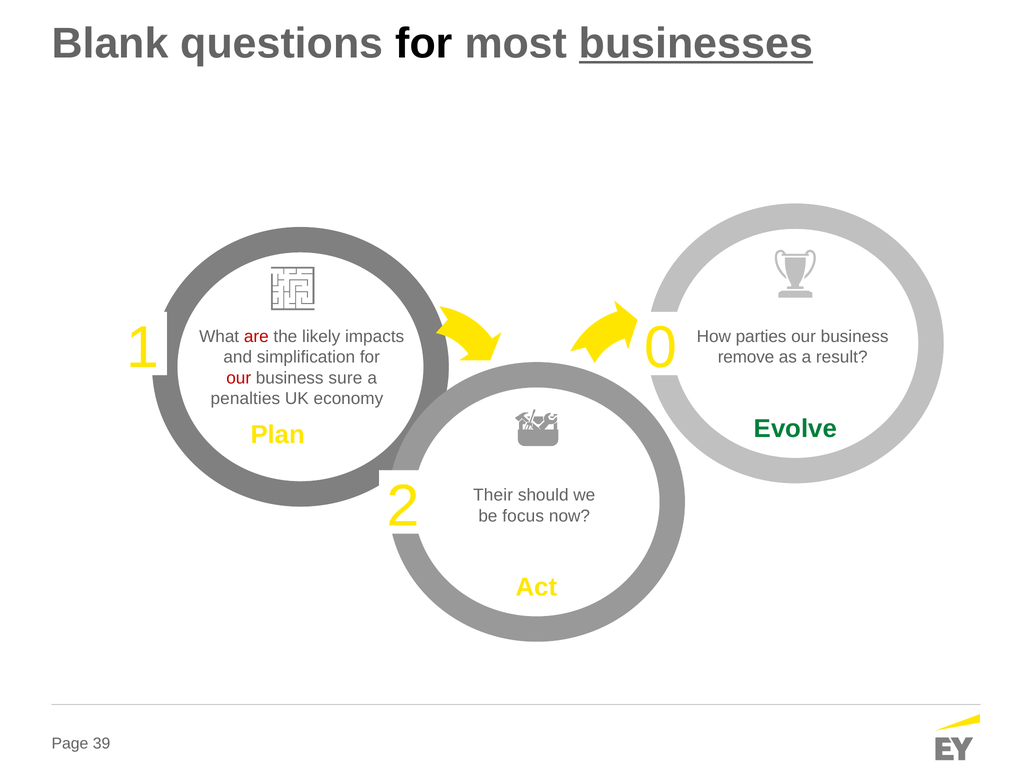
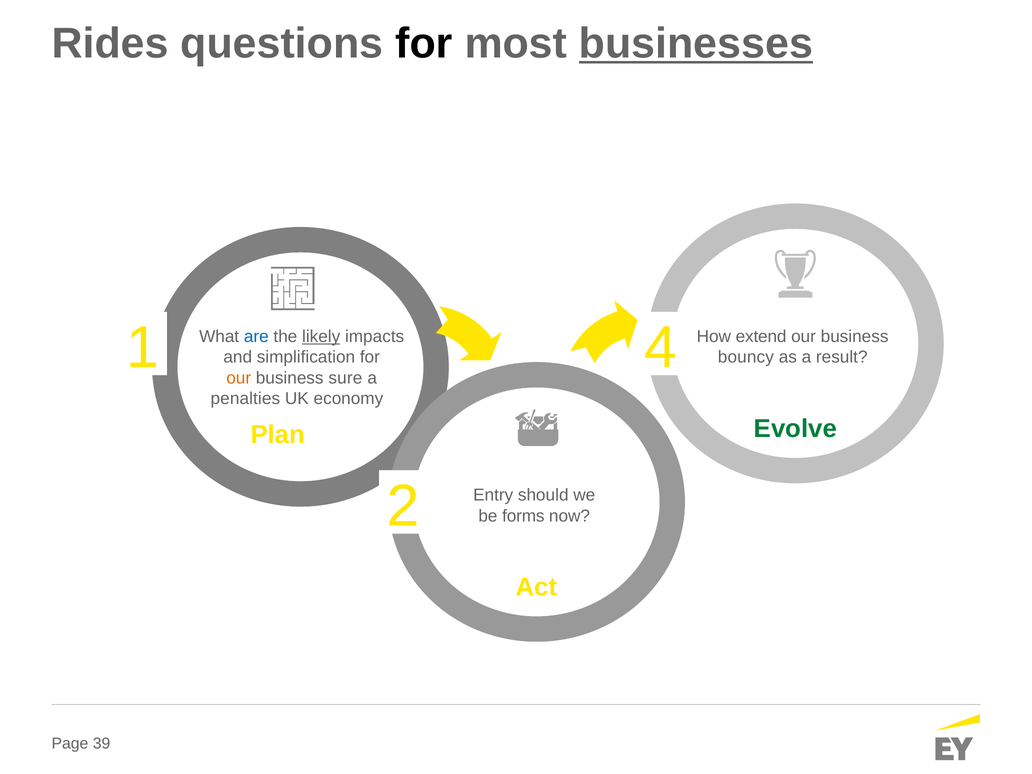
Blank: Blank -> Rides
0: 0 -> 4
are colour: red -> blue
likely underline: none -> present
parties: parties -> extend
remove: remove -> bouncy
our at (239, 378) colour: red -> orange
Their: Their -> Entry
focus: focus -> forms
